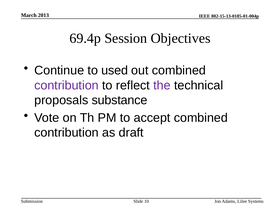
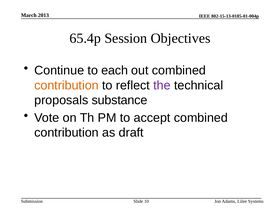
69.4p: 69.4p -> 65.4p
used: used -> each
contribution at (66, 85) colour: purple -> orange
